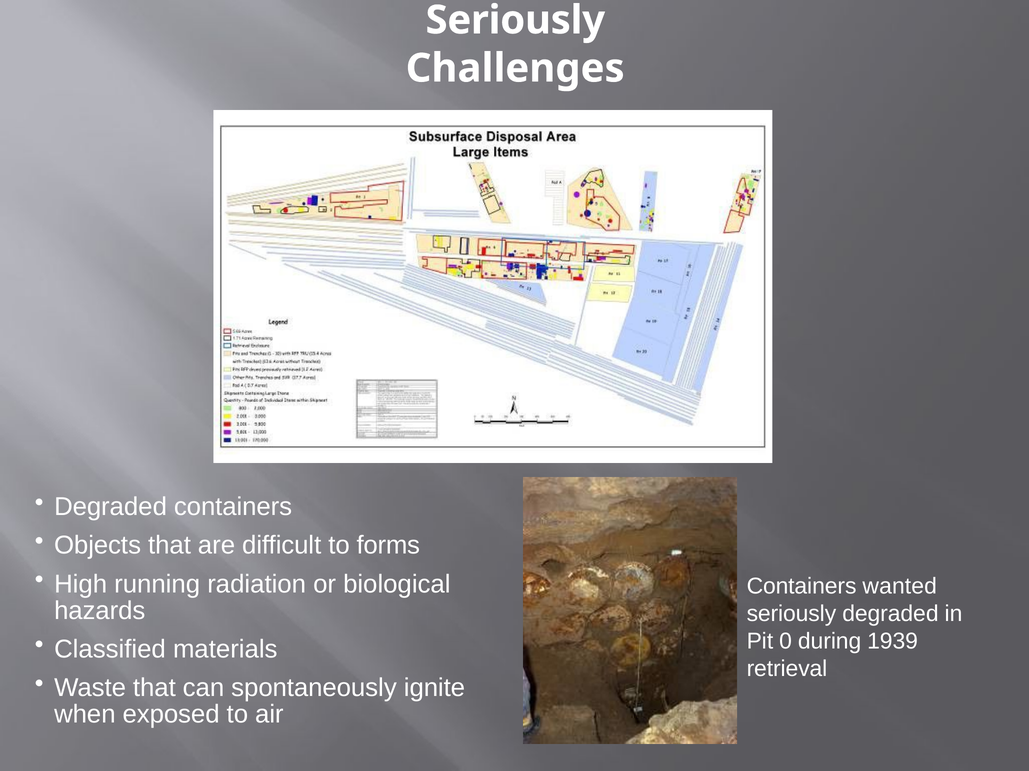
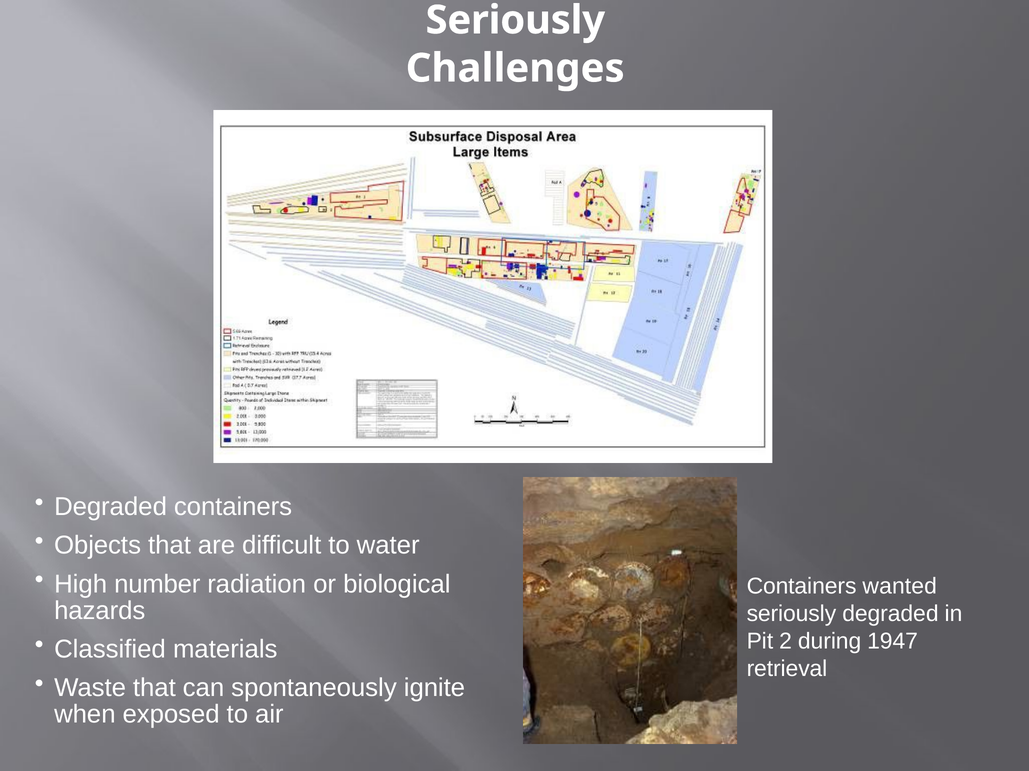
forms: forms -> water
running: running -> number
0: 0 -> 2
1939: 1939 -> 1947
